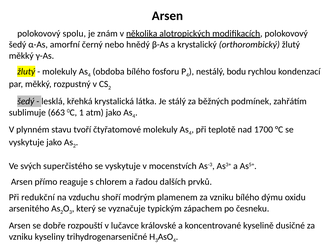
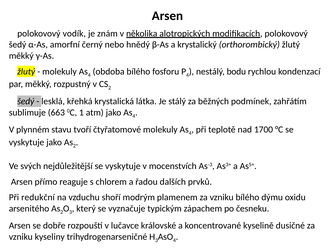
spolu: spolu -> vodík
superčistého: superčistého -> nejdůležitější
